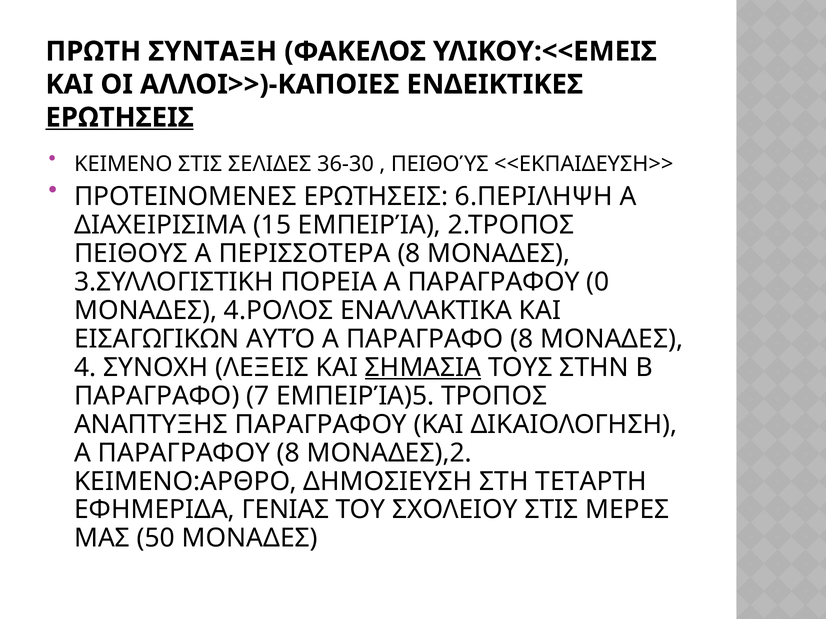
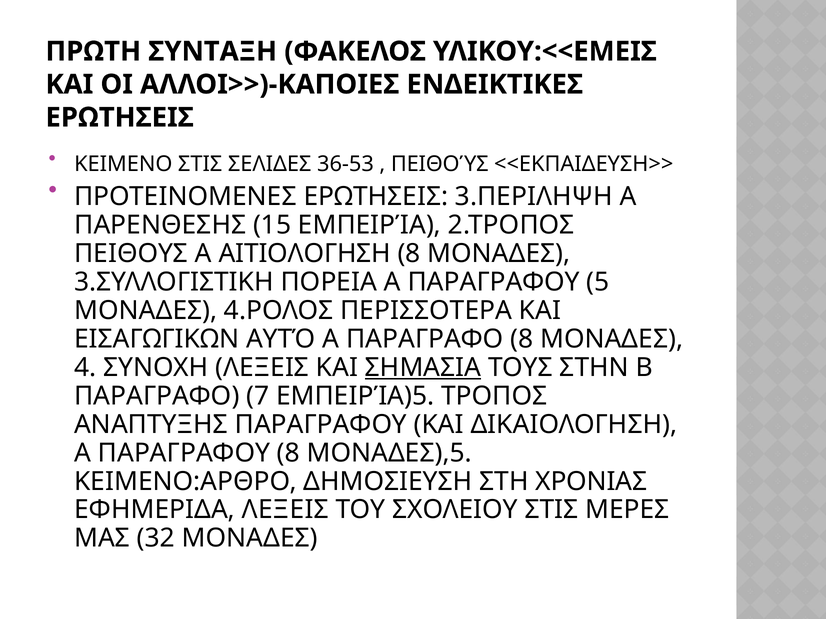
ΕΡΩΤΗΣΕΙΣ at (120, 118) underline: present -> none
36-30: 36-30 -> 36-53
6.ΠΕΡΙΛΗΨΗ: 6.ΠΕΡΙΛΗΨΗ -> 3.ΠΕΡΙΛΗΨΗ
ΔΙΑΧΕΙΡΙΣΙΜΑ: ΔΙΑΧΕΙΡΙΣΙΜΑ -> ΠΑΡΕΝΘΕΣΗΣ
ΠΕΡΙΣΣΟΤΕΡΑ: ΠΕΡΙΣΣΟΤΕΡΑ -> ΑΙΤΙΟΛΟΓΗΣΗ
0: 0 -> 5
ΕΝΑΛΛΑΚΤΙΚΑ: ΕΝΑΛΛΑΚΤΙΚΑ -> ΠΕΡΙΣΣΟΤΕΡΑ
ΜΟΝΑΔΕΣ),2: ΜΟΝΑΔΕΣ),2 -> ΜΟΝΑΔΕΣ),5
ΤΕΤΑΡΤΗ: ΤΕΤΑΡΤΗ -> ΧΡΟΝΙΑΣ
ΕΦΗΜΕΡΙΔΑ ΓΕΝΙΑΣ: ΓΕΝΙΑΣ -> ΛΕΞΕΙΣ
50: 50 -> 32
